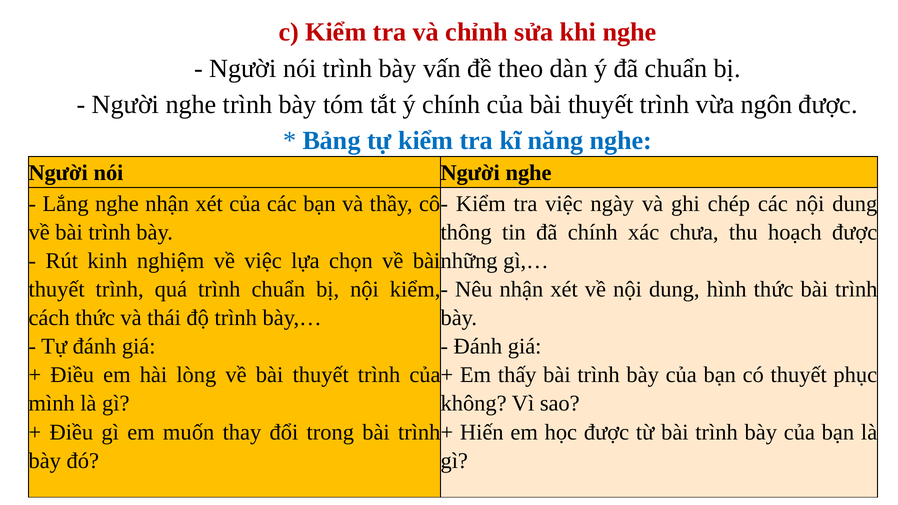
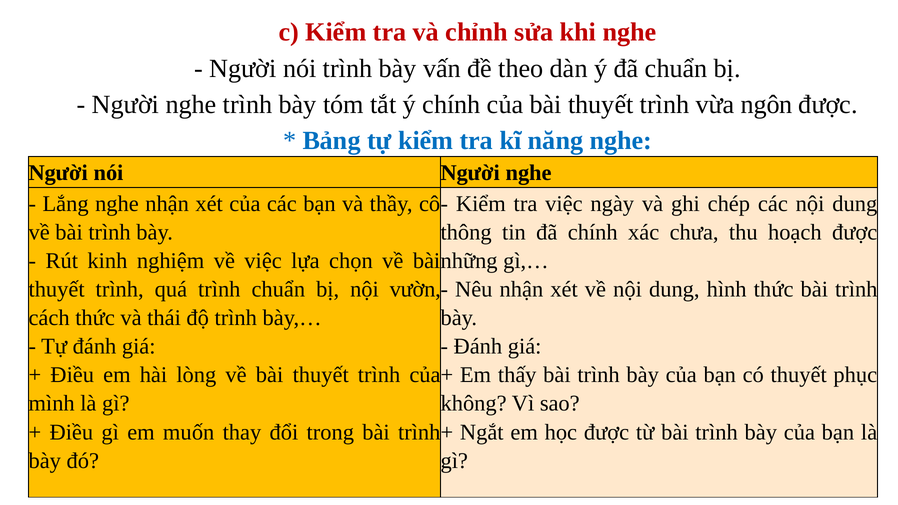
nội kiểm: kiểm -> vườn
Hiến: Hiến -> Ngắt
